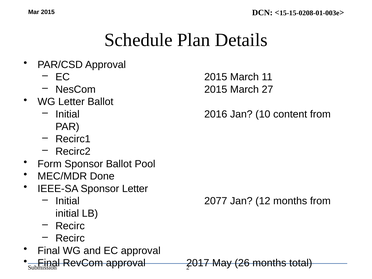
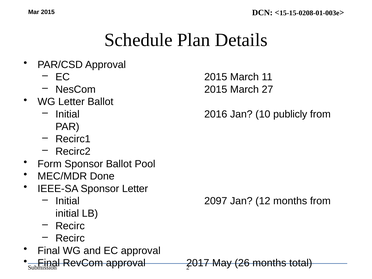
content: content -> publicly
2077: 2077 -> 2097
